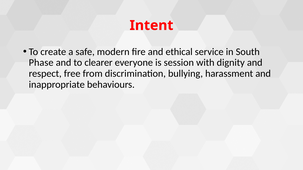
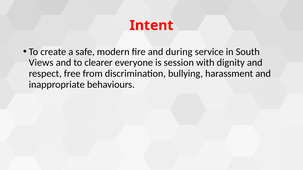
ethical: ethical -> during
Phase: Phase -> Views
